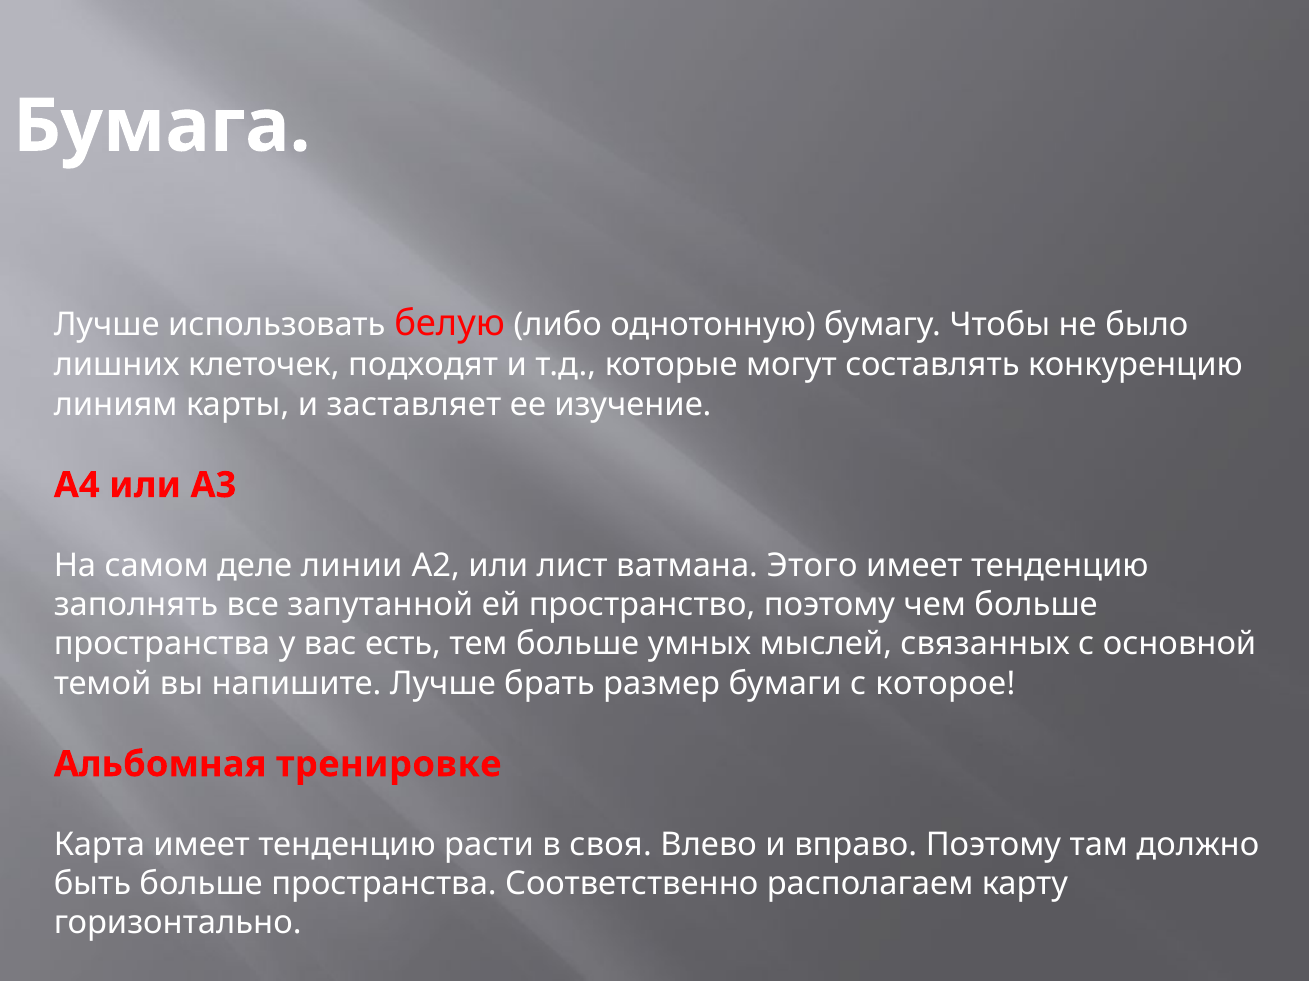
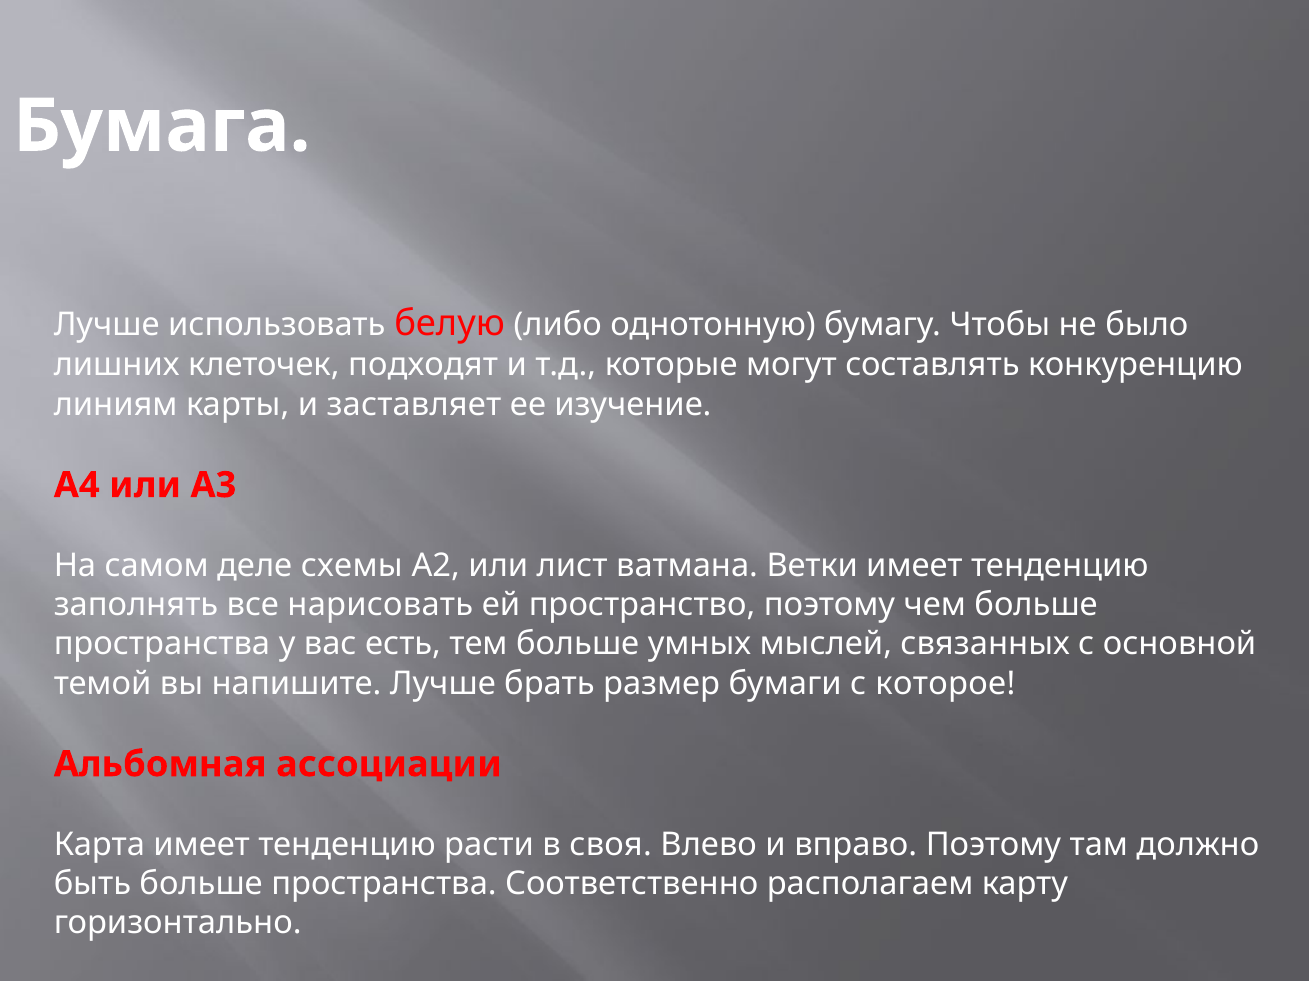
линии: линии -> схемы
Этого: Этого -> Ветки
запутанной: запутанной -> нарисовать
тренировке: тренировке -> ассоциации
